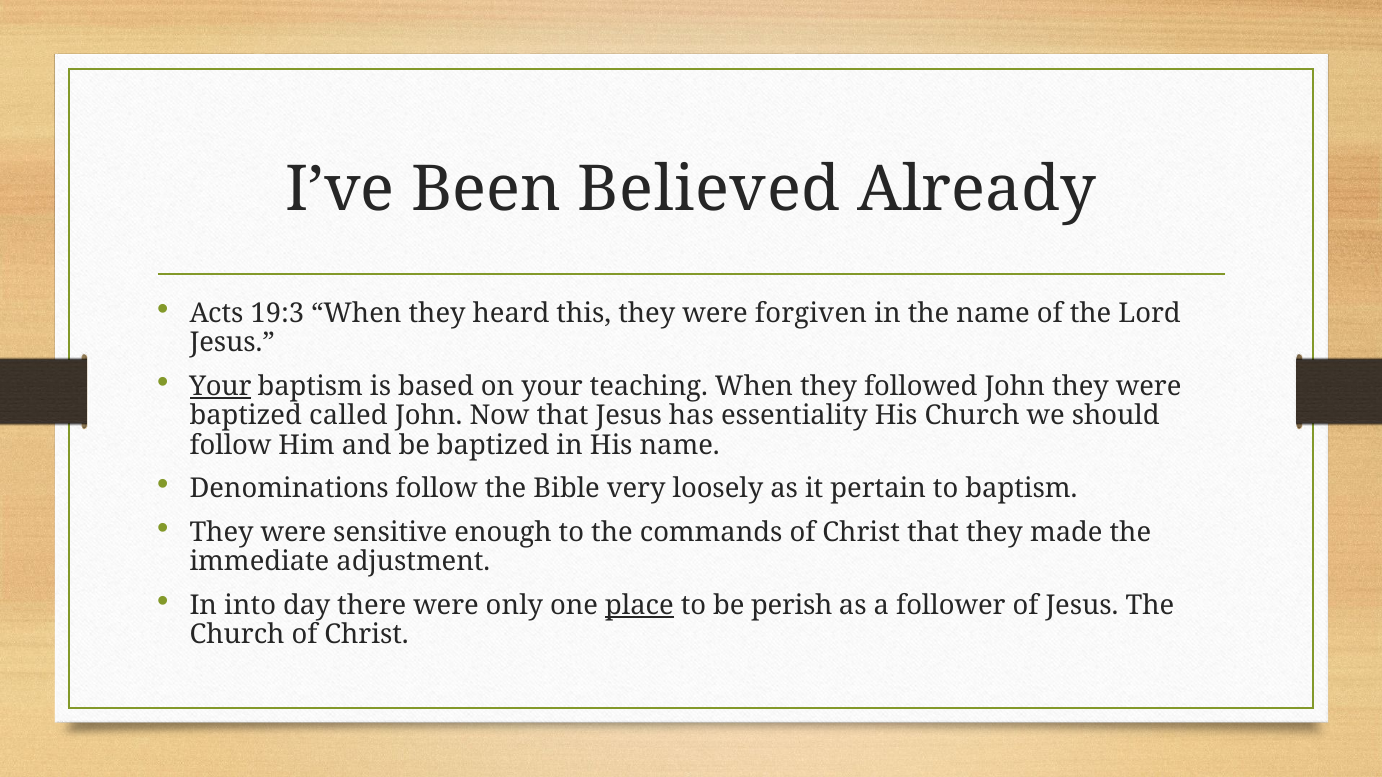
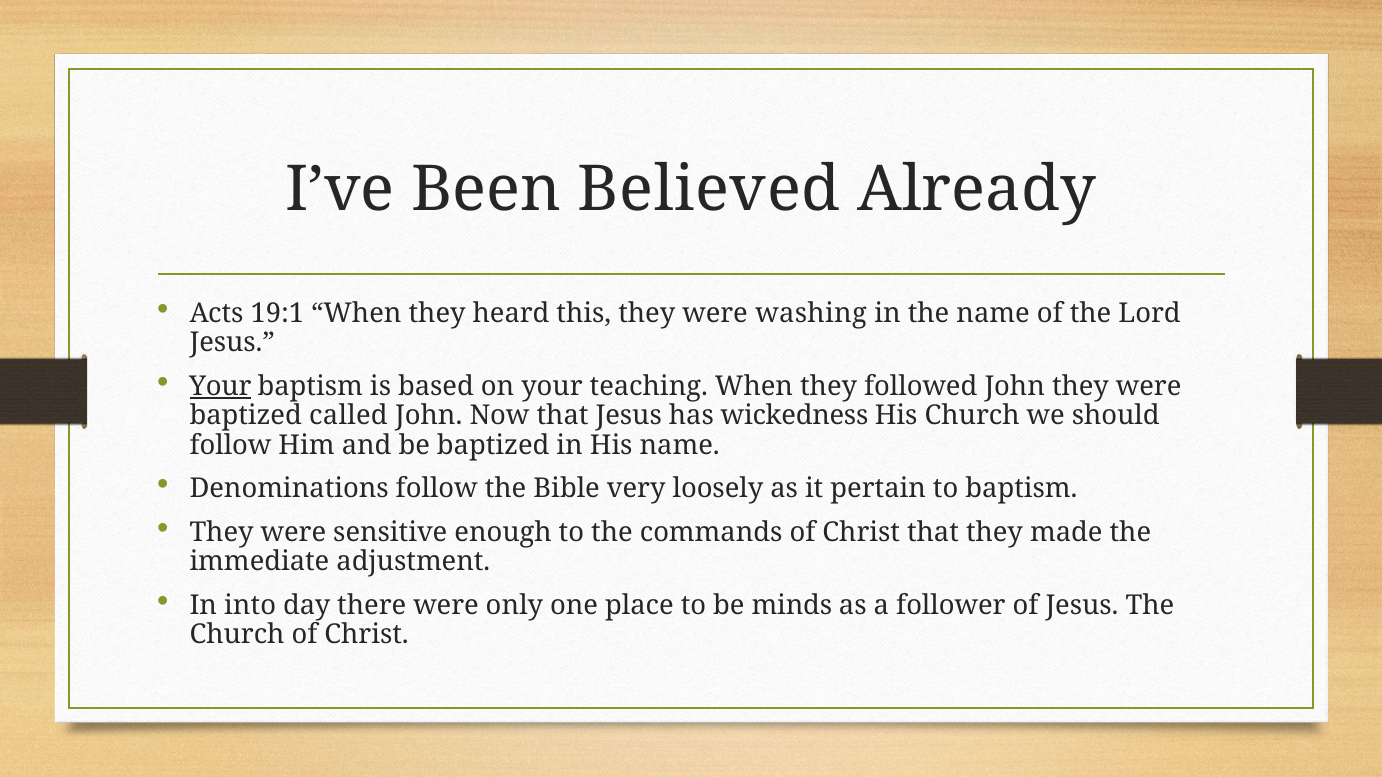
19:3: 19:3 -> 19:1
forgiven: forgiven -> washing
essentiality: essentiality -> wickedness
place underline: present -> none
perish: perish -> minds
